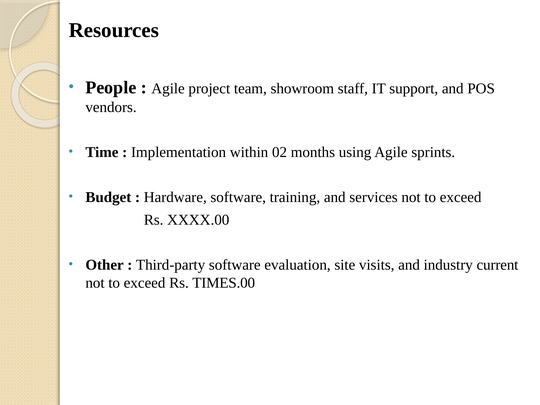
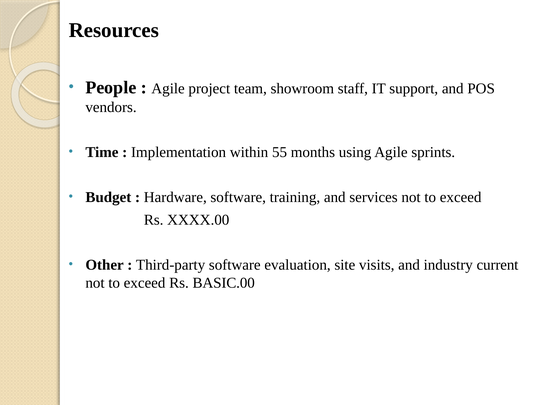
02: 02 -> 55
TIMES.00: TIMES.00 -> BASIC.00
